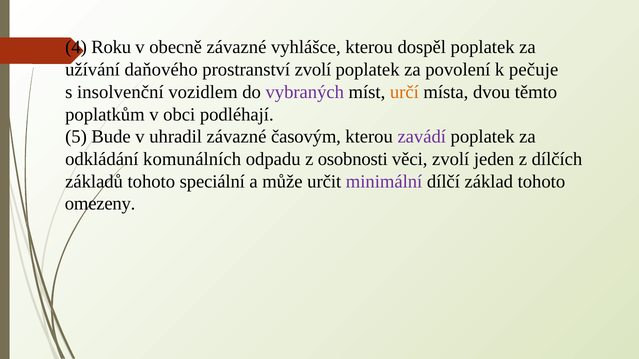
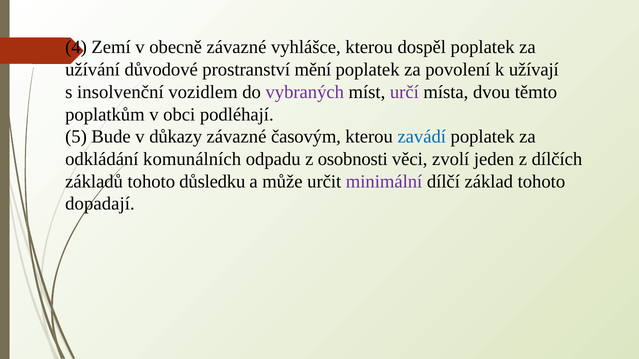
Roku: Roku -> Zemí
daňového: daňového -> důvodové
prostranství zvolí: zvolí -> mění
pečuje: pečuje -> užívají
určí colour: orange -> purple
uhradil: uhradil -> důkazy
zavádí colour: purple -> blue
speciální: speciální -> důsledku
omezeny: omezeny -> dopadají
